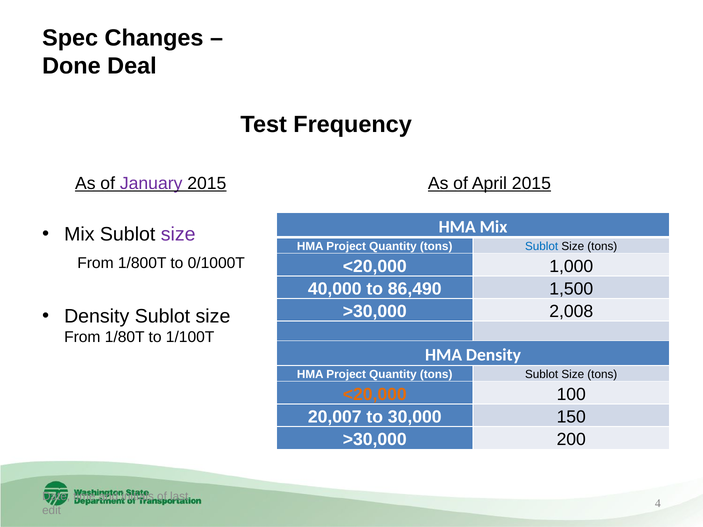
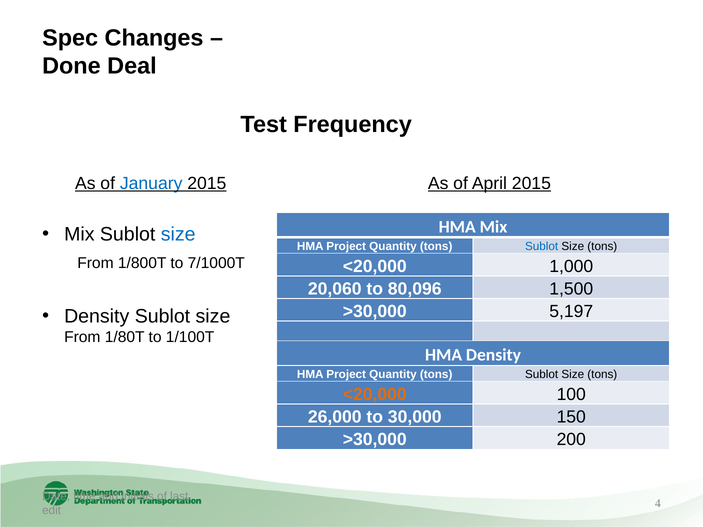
January colour: purple -> blue
size at (178, 234) colour: purple -> blue
0/1000T: 0/1000T -> 7/1000T
40,000: 40,000 -> 20,060
86,490: 86,490 -> 80,096
2,008: 2,008 -> 5,197
20,007: 20,007 -> 26,000
